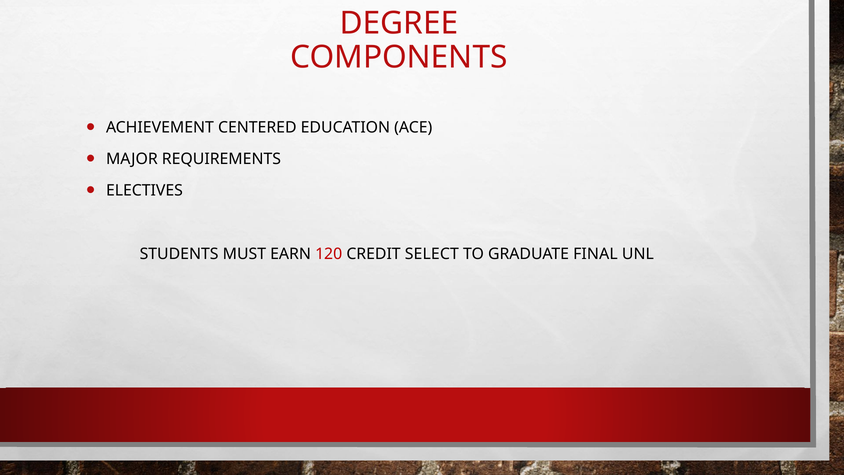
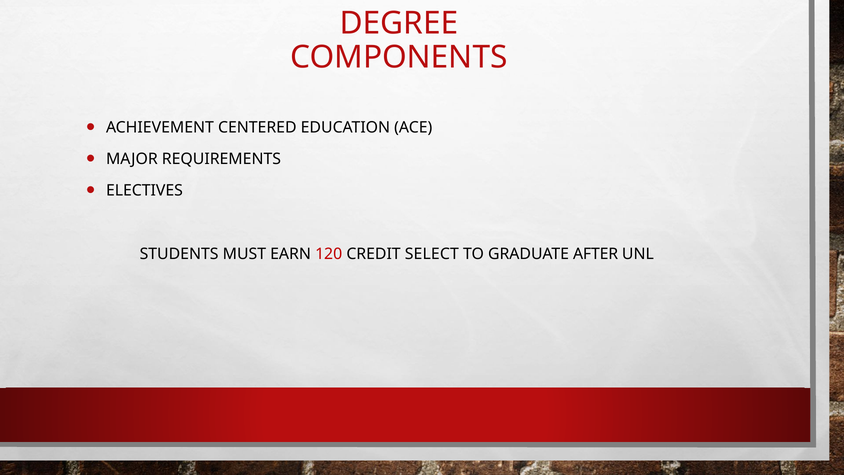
FINAL: FINAL -> AFTER
